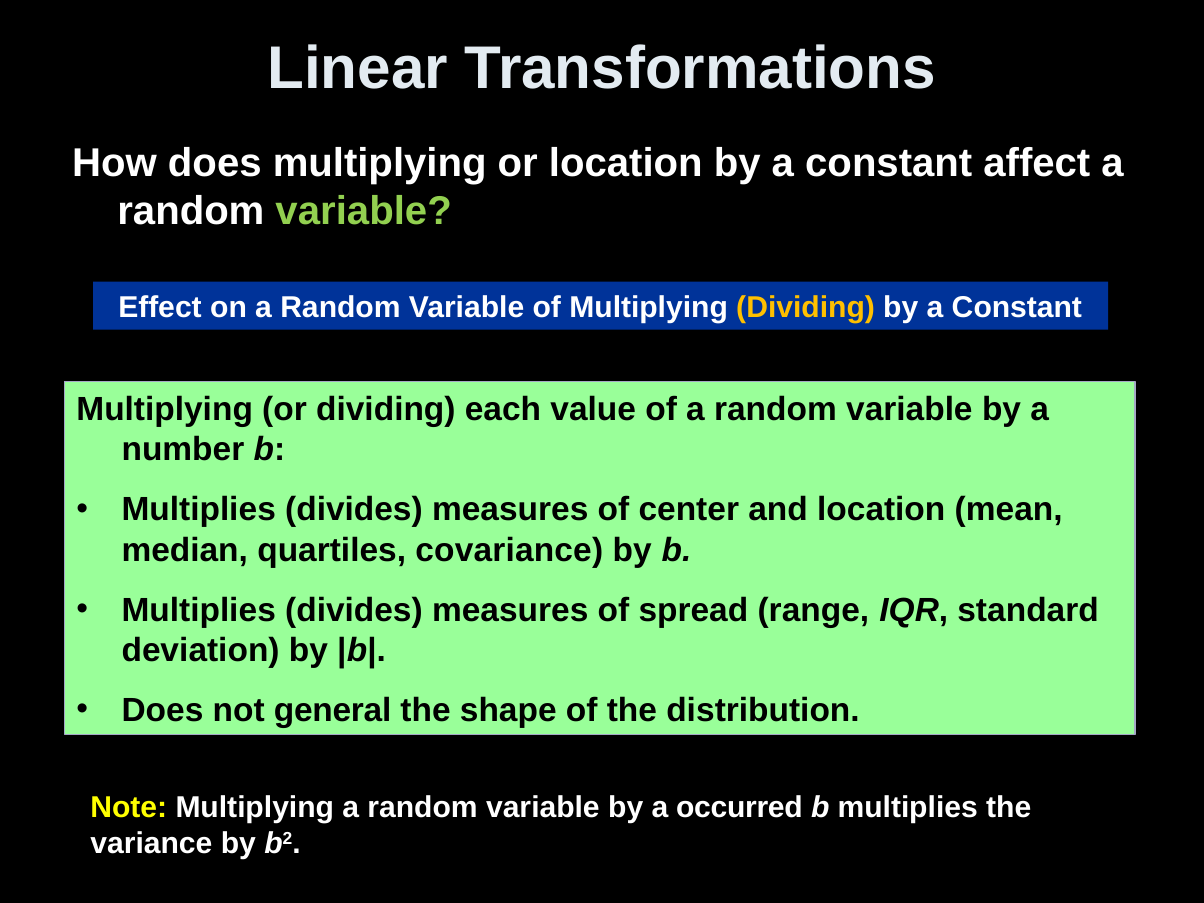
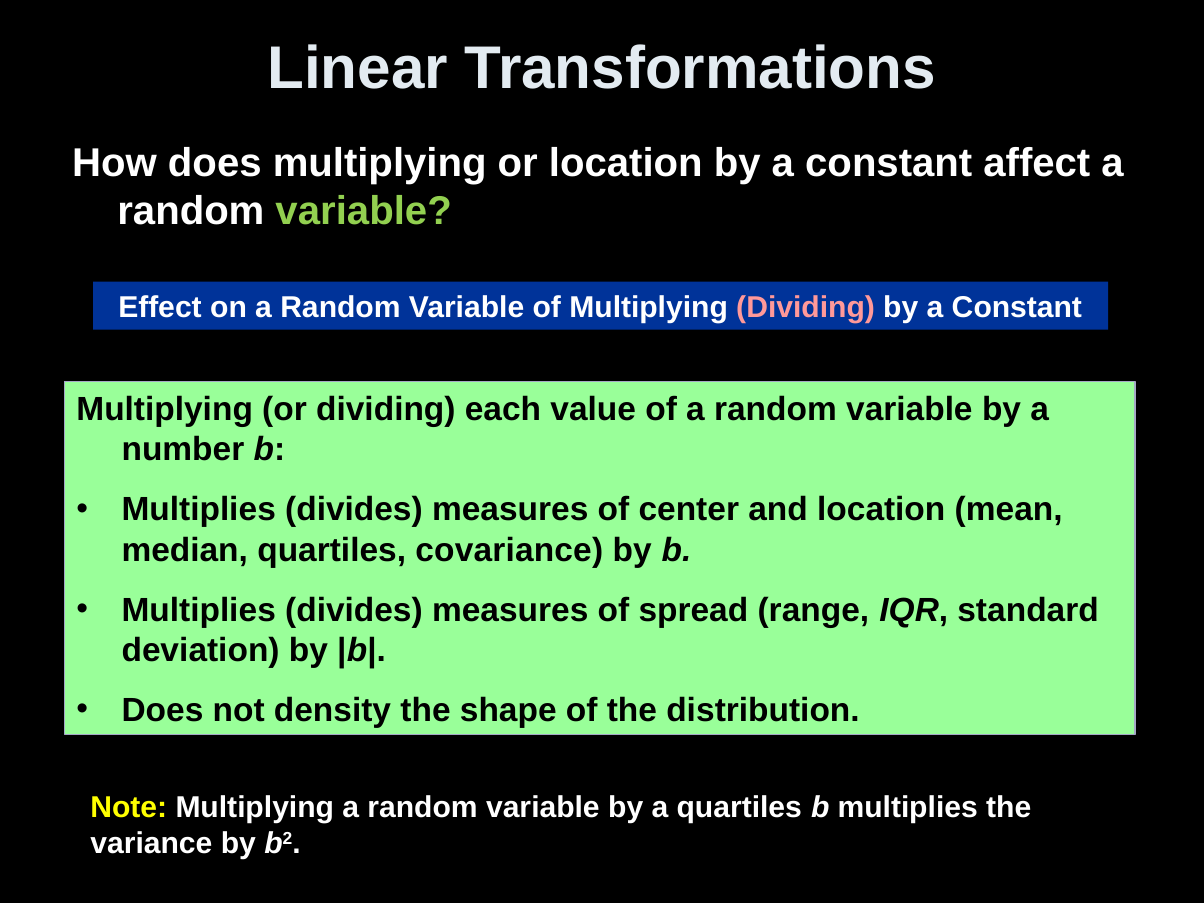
Dividing at (806, 308) colour: yellow -> pink
general: general -> density
a occurred: occurred -> quartiles
